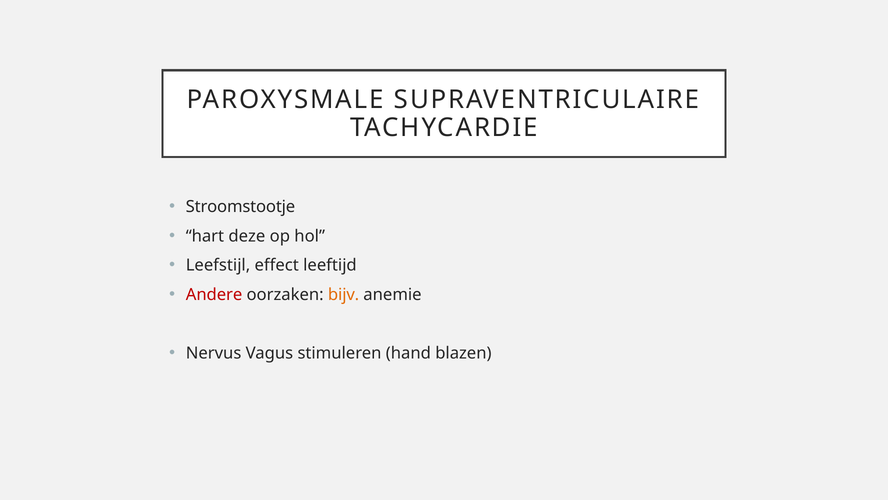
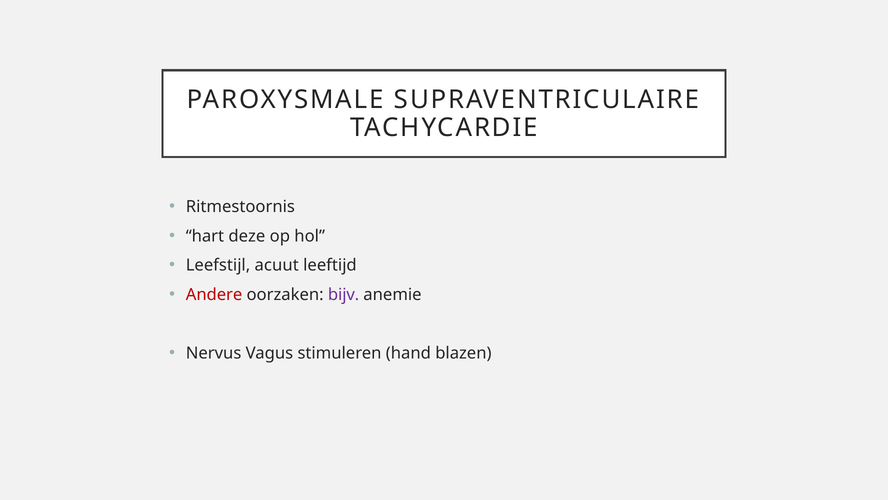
Stroomstootje: Stroomstootje -> Ritmestoornis
effect: effect -> acuut
bijv colour: orange -> purple
